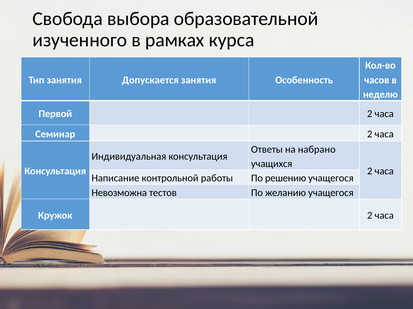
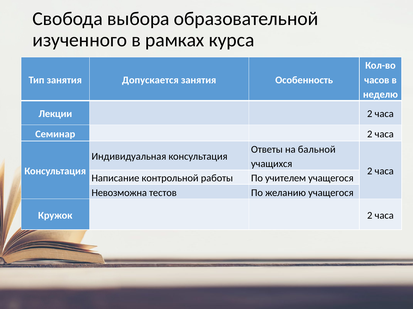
Первой: Первой -> Лекции
набрано: набрано -> бальной
решению: решению -> учителем
